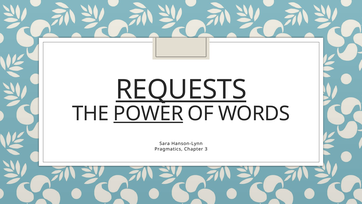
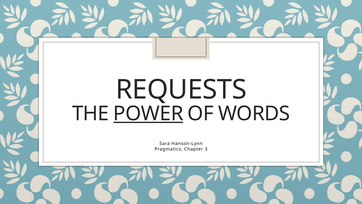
REQUESTS underline: present -> none
